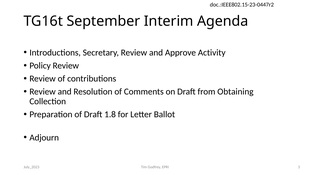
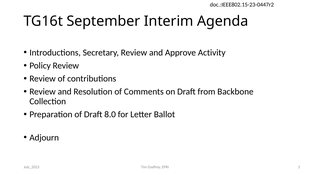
Obtaining: Obtaining -> Backbone
1.8: 1.8 -> 8.0
